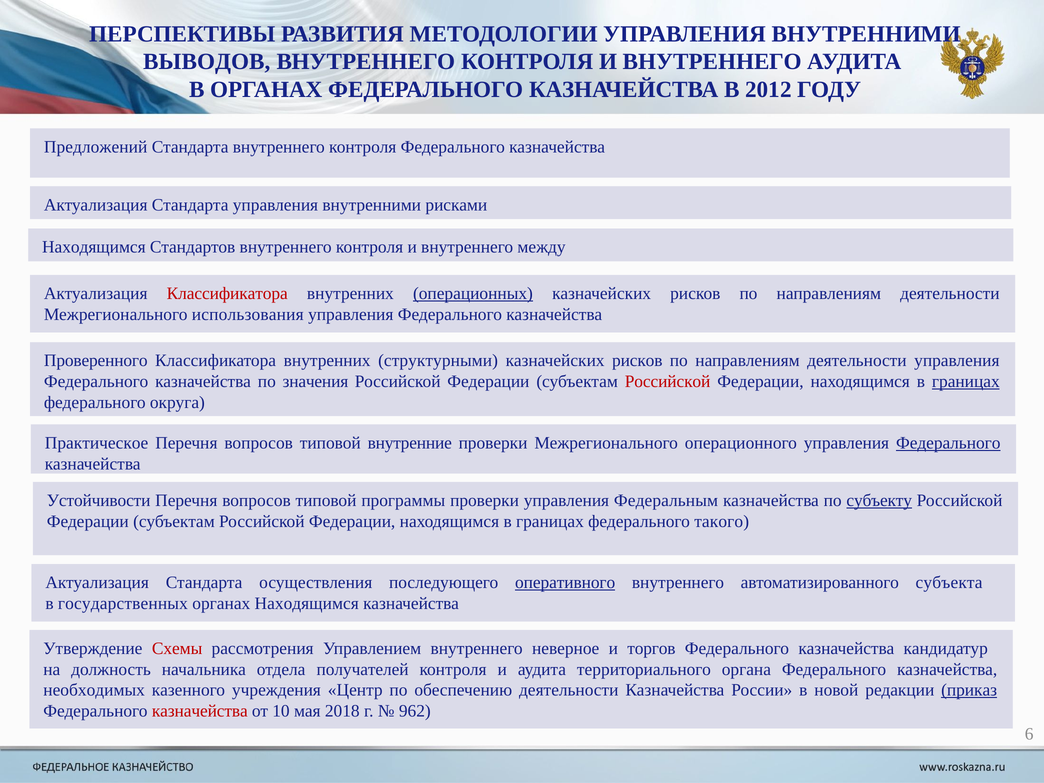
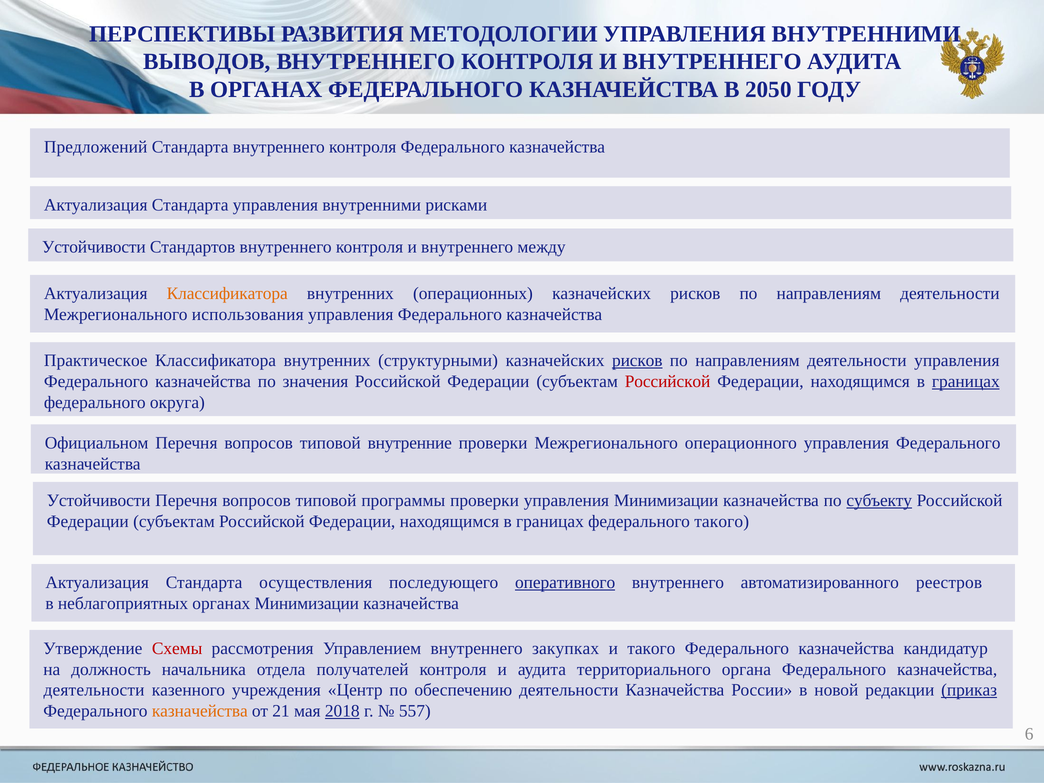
2012: 2012 -> 2050
Находящимся at (94, 247): Находящимся -> Устойчивости
Классификатора at (227, 293) colour: red -> orange
операционных underline: present -> none
Проверенного: Проверенного -> Практическое
рисков at (637, 361) underline: none -> present
Практическое: Практическое -> Официальном
Федерального at (948, 443) underline: present -> none
управления Федеральным: Федеральным -> Минимизации
субъекта: субъекта -> реестров
государственных: государственных -> неблагоприятных
органах Находящимся: Находящимся -> Минимизации
неверное: неверное -> закупках
и торгов: торгов -> такого
необходимых at (94, 690): необходимых -> деятельности
казначейства at (200, 711) colour: red -> orange
10: 10 -> 21
2018 underline: none -> present
962: 962 -> 557
